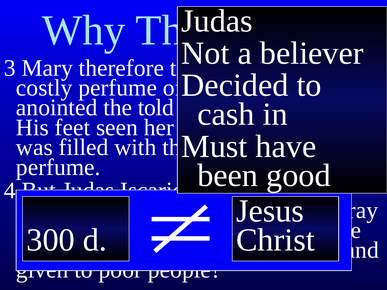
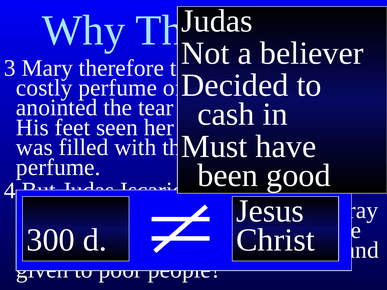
told: told -> tear
